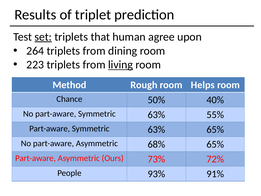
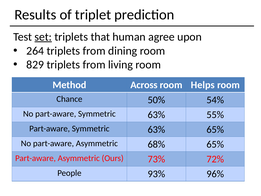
223: 223 -> 829
living underline: present -> none
Rough: Rough -> Across
40%: 40% -> 54%
91%: 91% -> 96%
